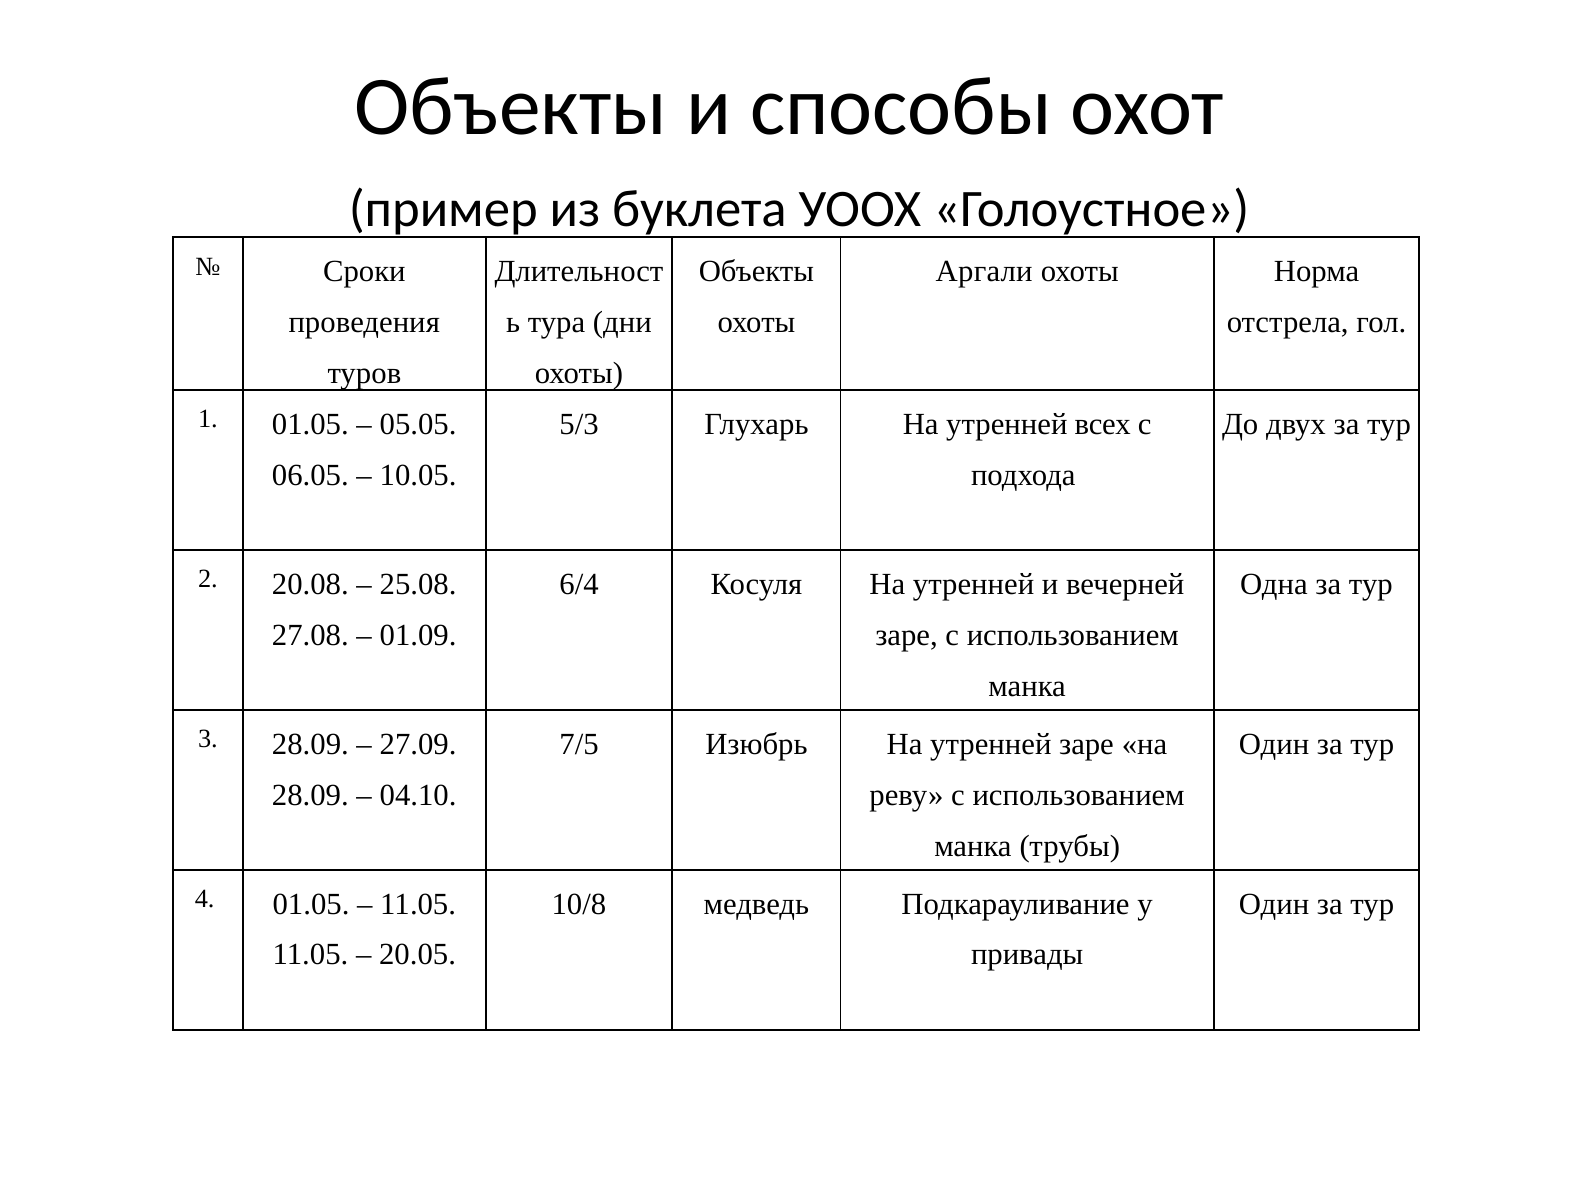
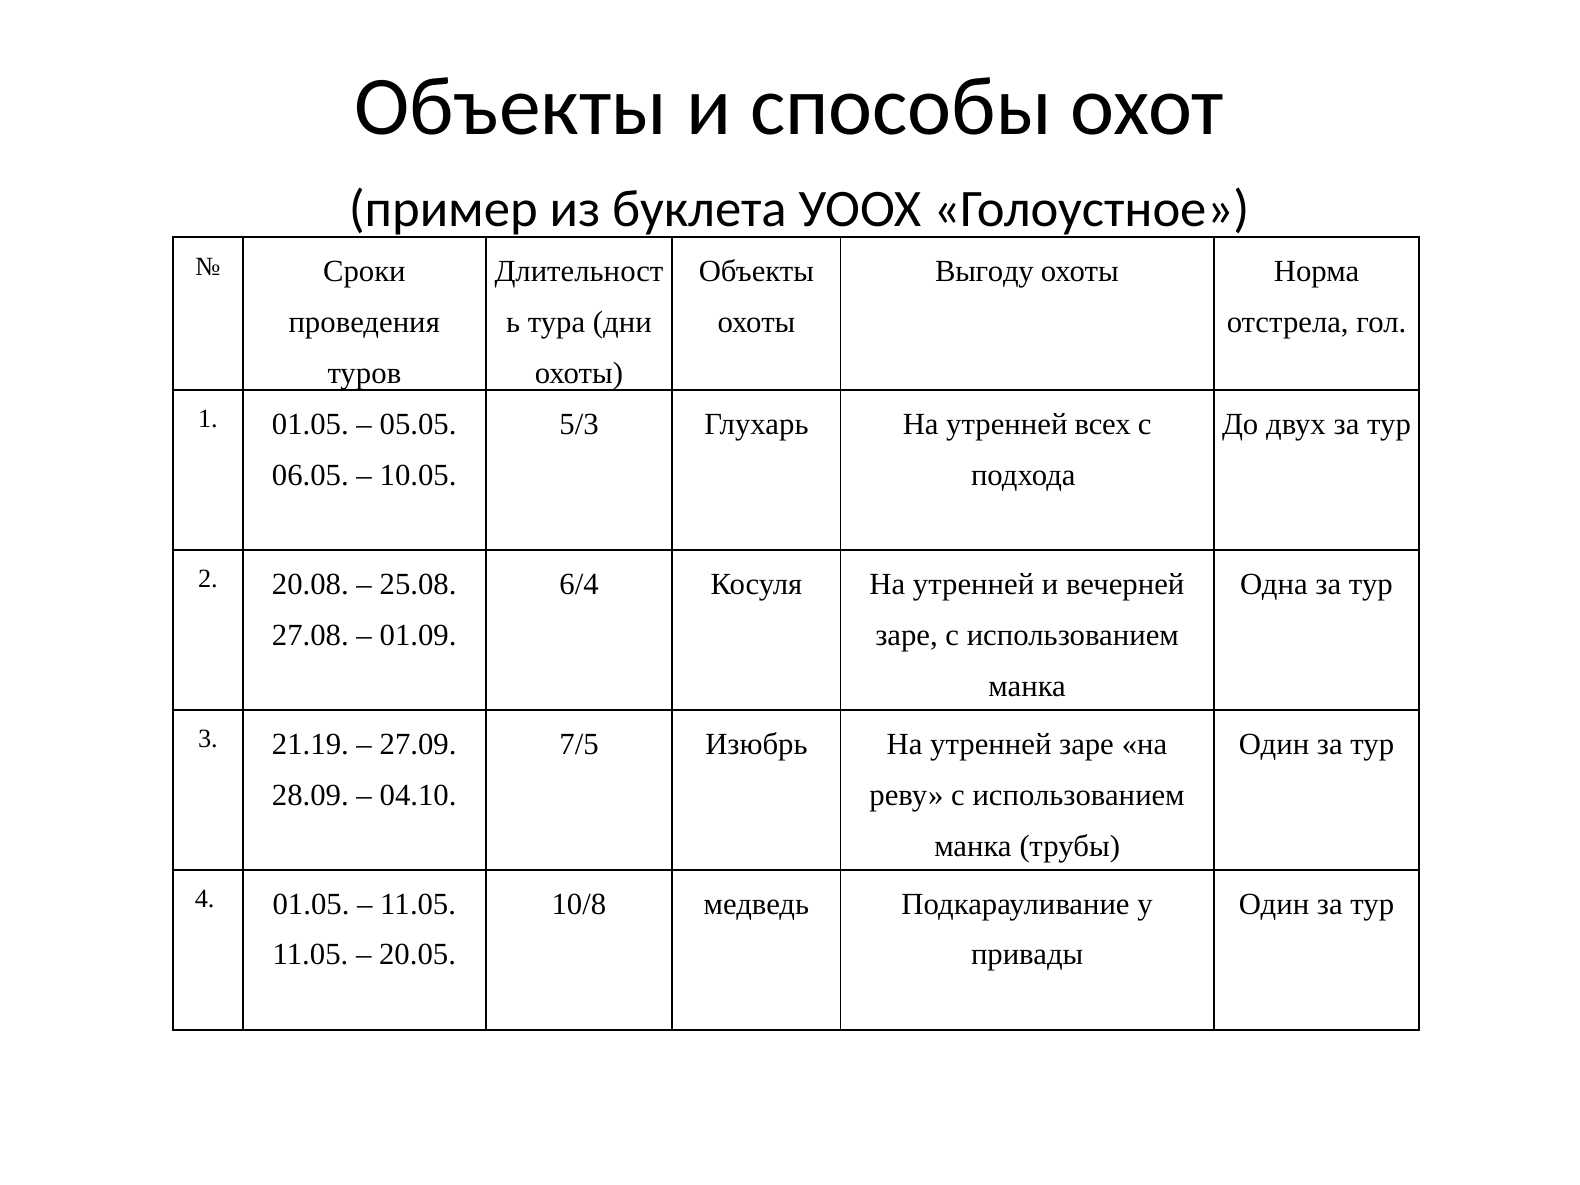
Аргали: Аргали -> Выгоду
3 28.09: 28.09 -> 21.19
